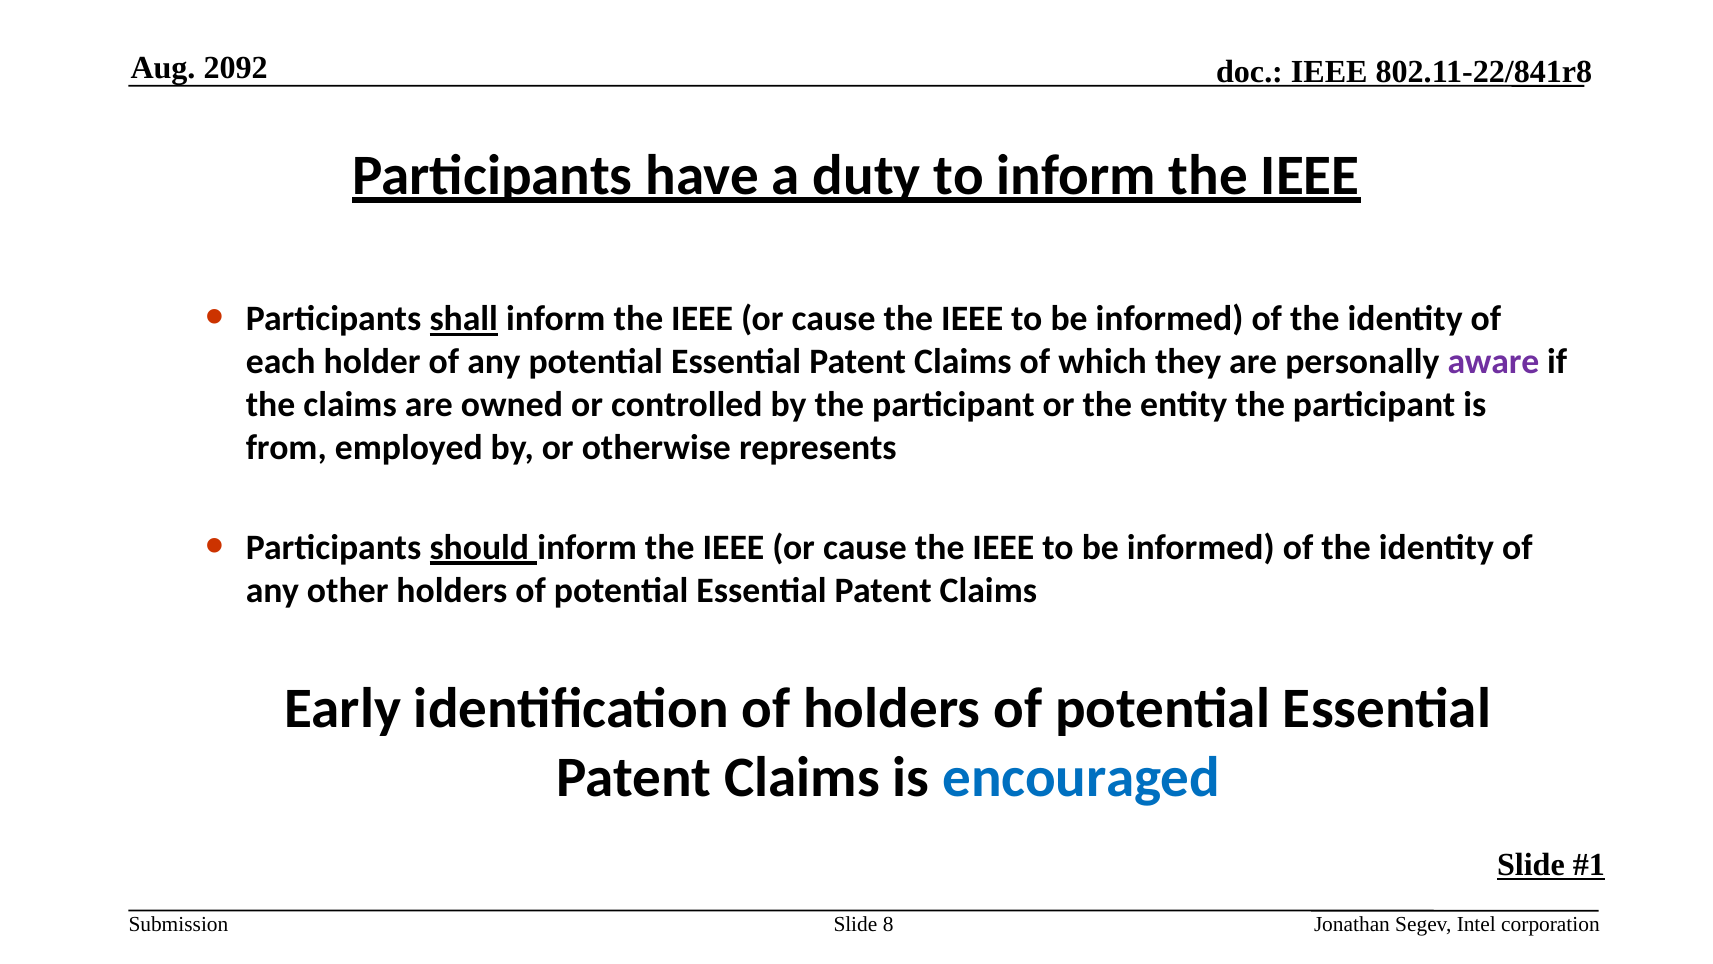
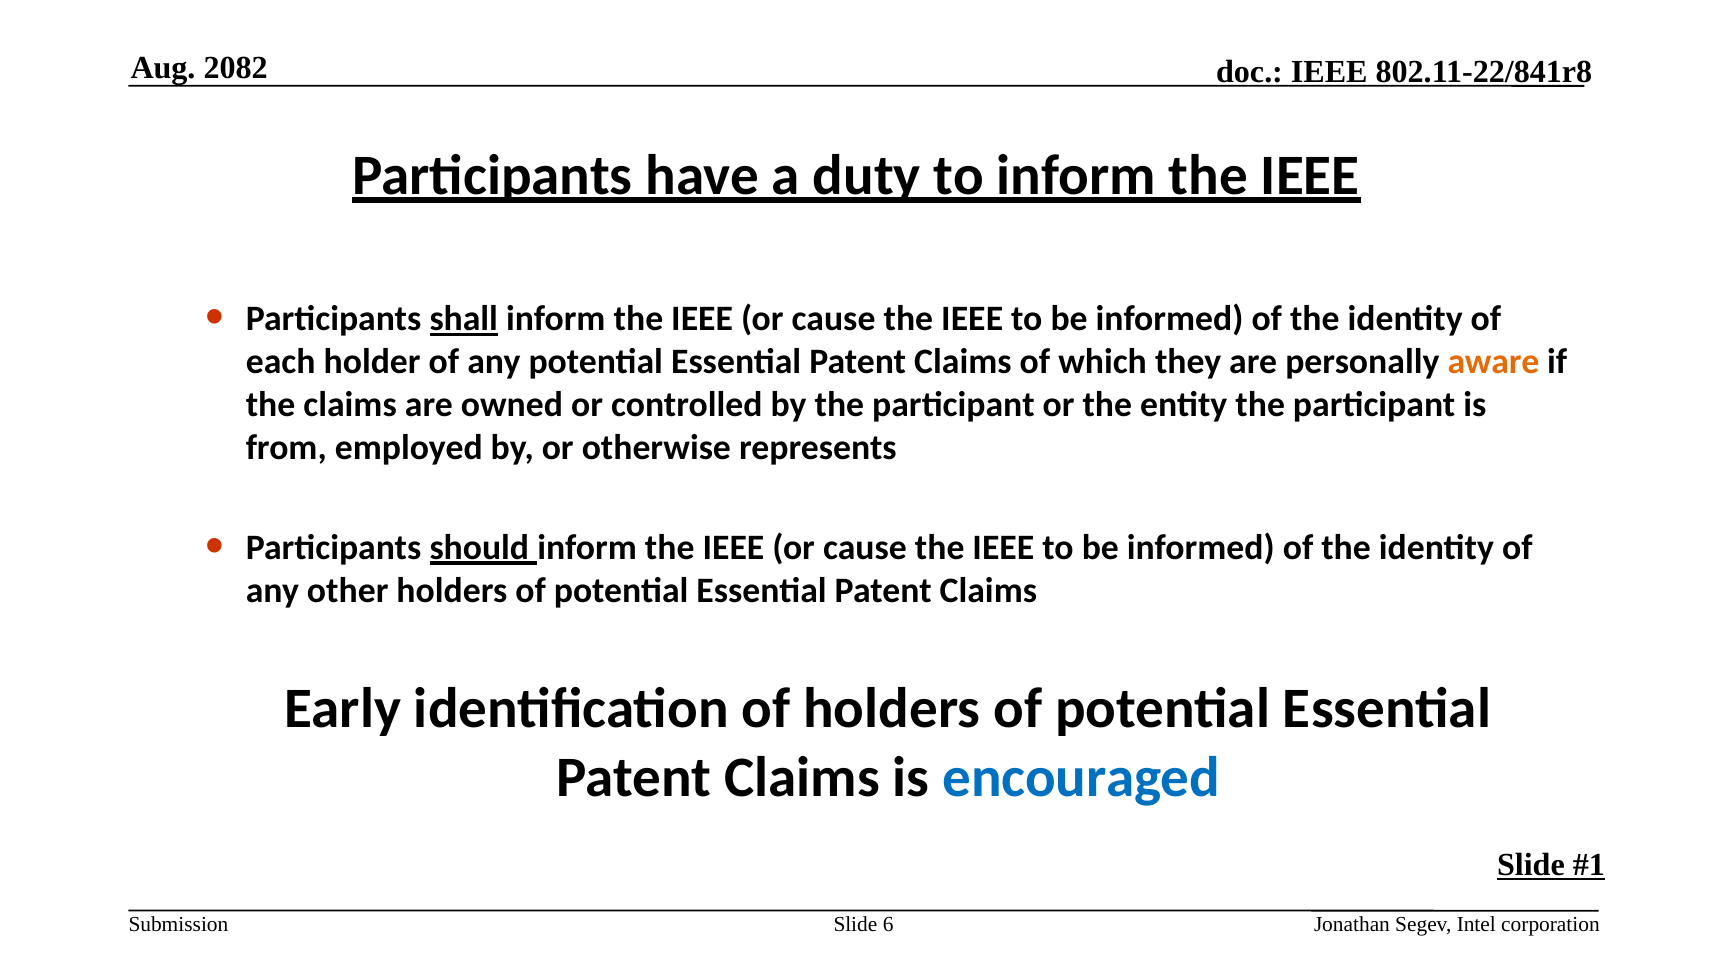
2092: 2092 -> 2082
aware colour: purple -> orange
8: 8 -> 6
